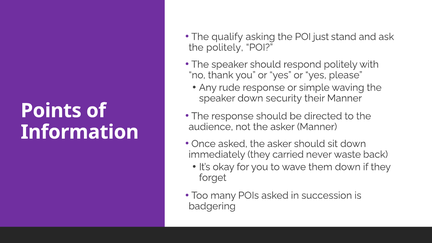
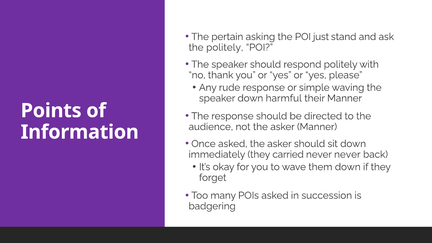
qualify: qualify -> pertain
security: security -> harmful
never waste: waste -> never
